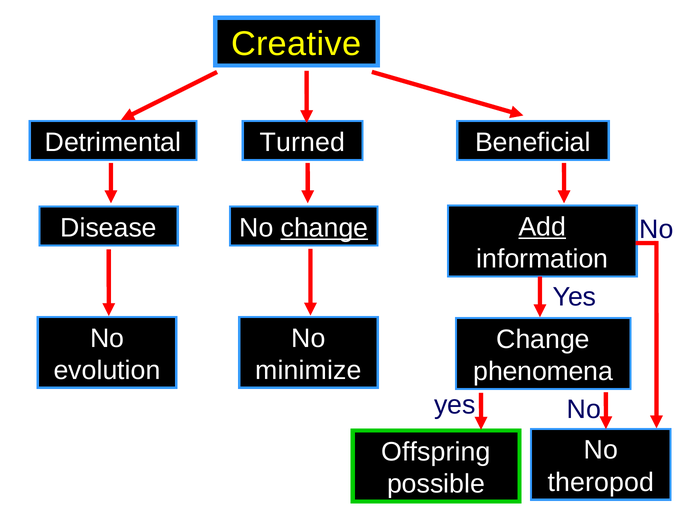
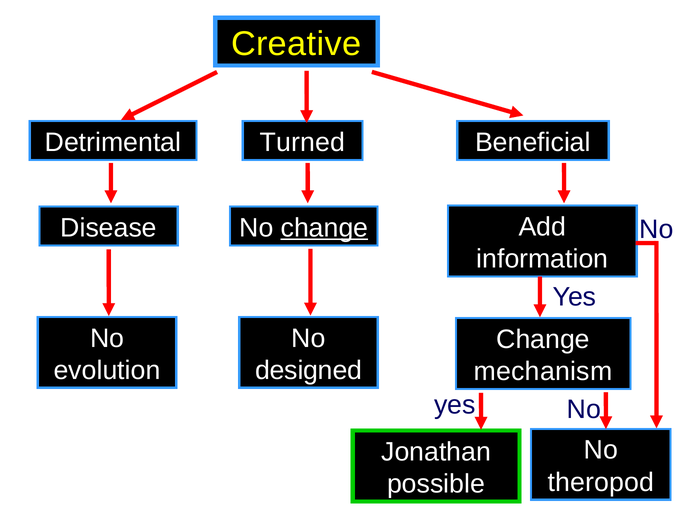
Add underline: present -> none
minimize: minimize -> designed
phenomena: phenomena -> mechanism
Offspring: Offspring -> Jonathan
